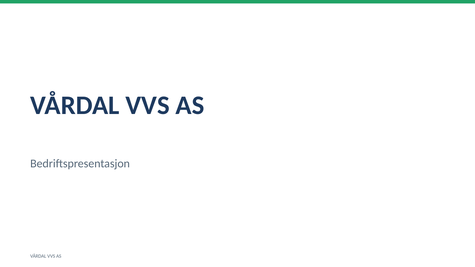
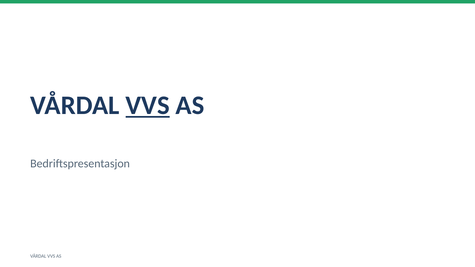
VVS at (148, 105) underline: none -> present
